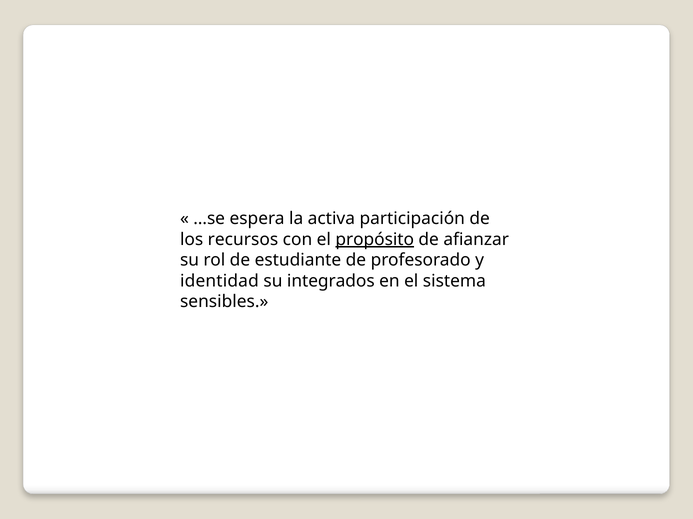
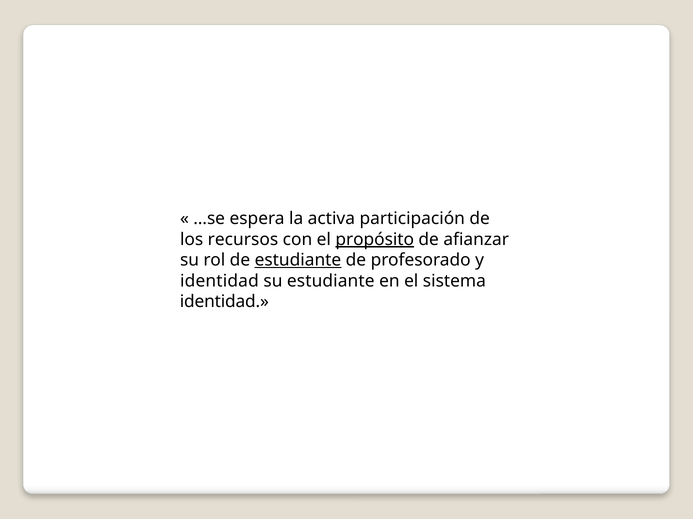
estudiante at (298, 260) underline: none -> present
su integrados: integrados -> estudiante
sensibles at (224, 302): sensibles -> identidad
